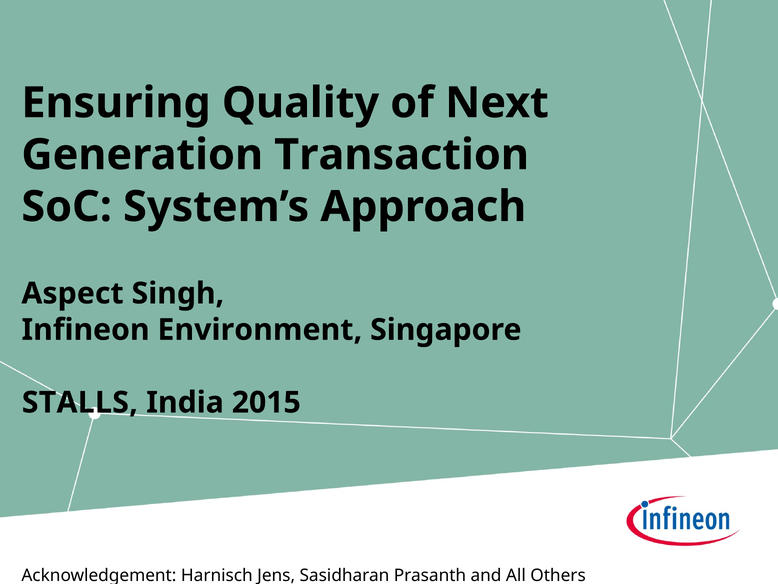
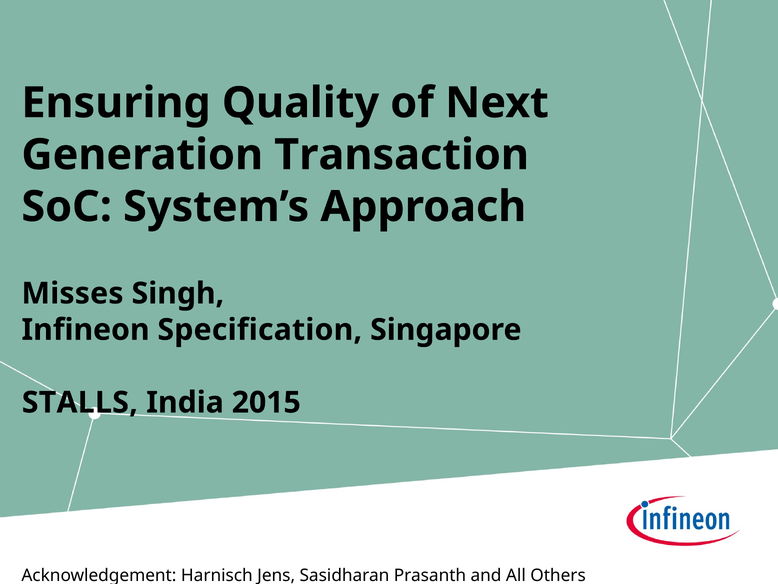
Aspect: Aspect -> Misses
Environment: Environment -> Specification
